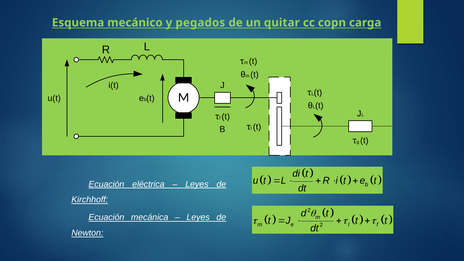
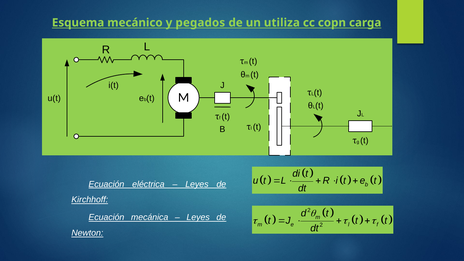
quitar: quitar -> utiliza
